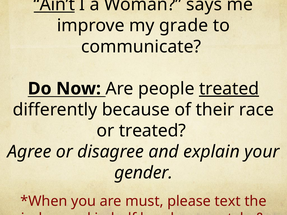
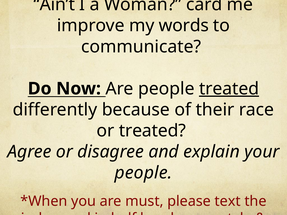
Ain’t underline: present -> none
Woman says: says -> card
my grade: grade -> words
gender at (144, 173): gender -> people
